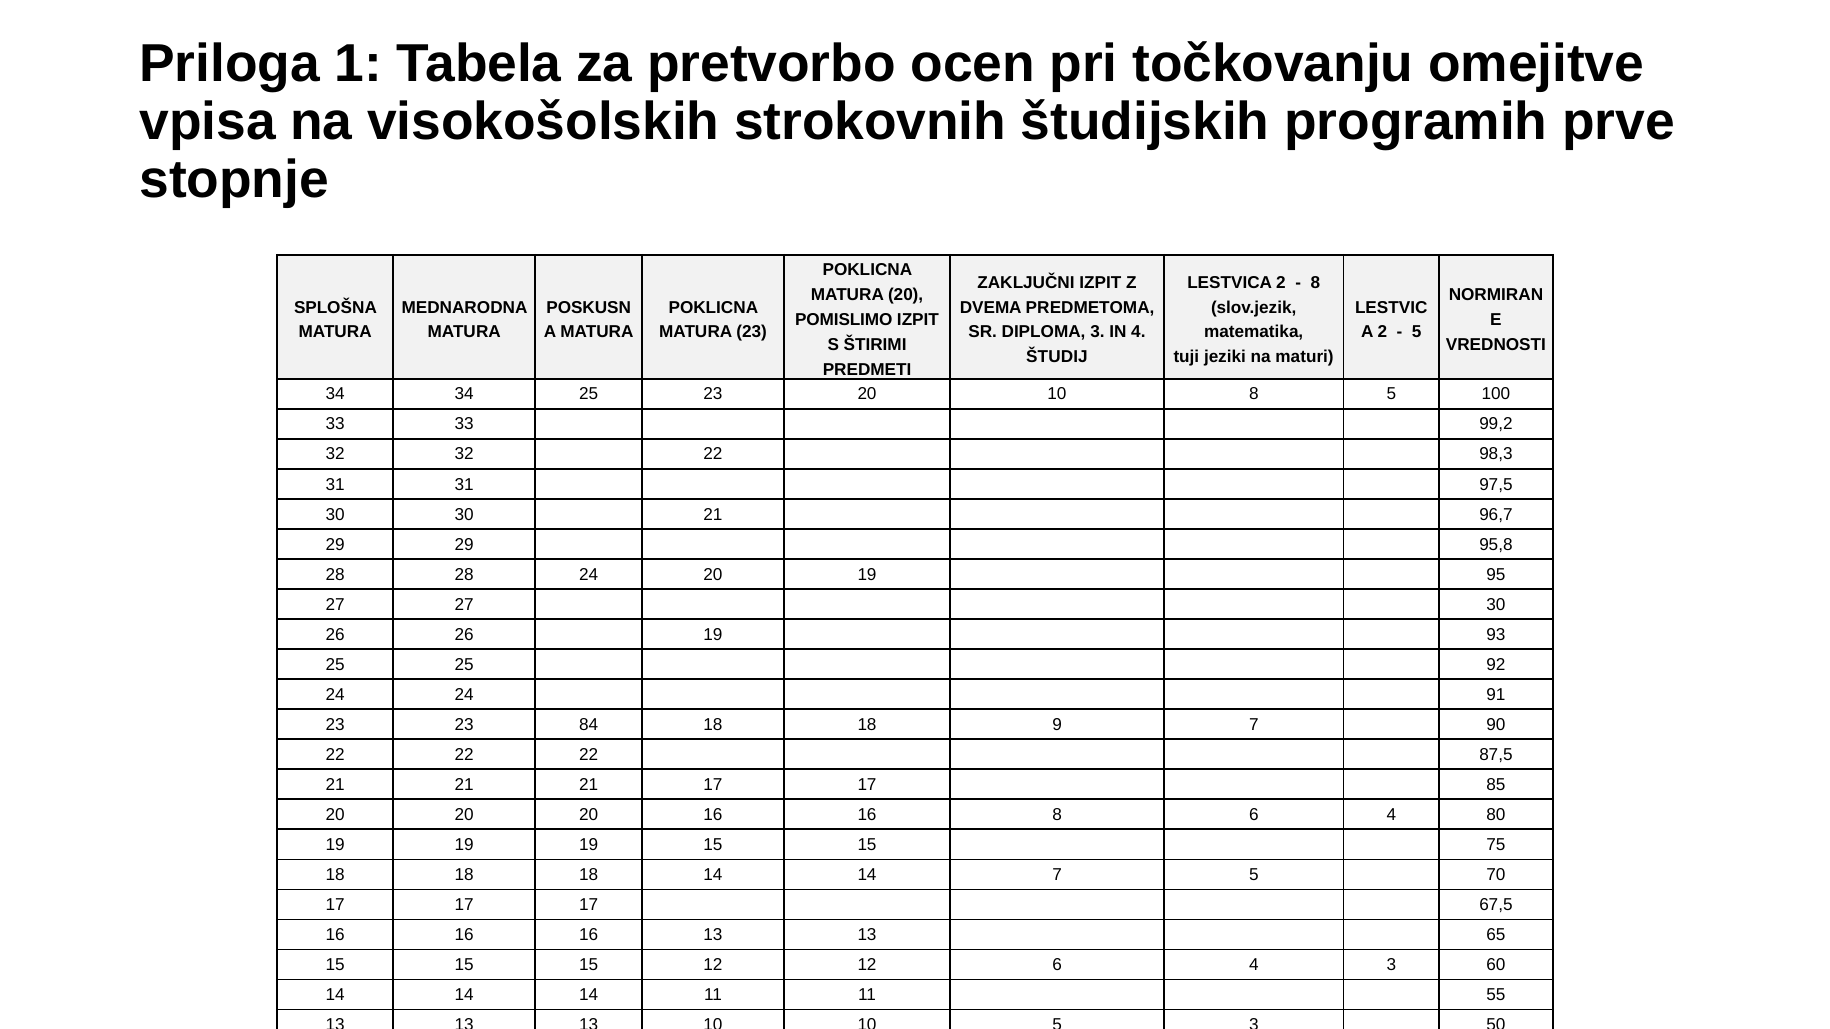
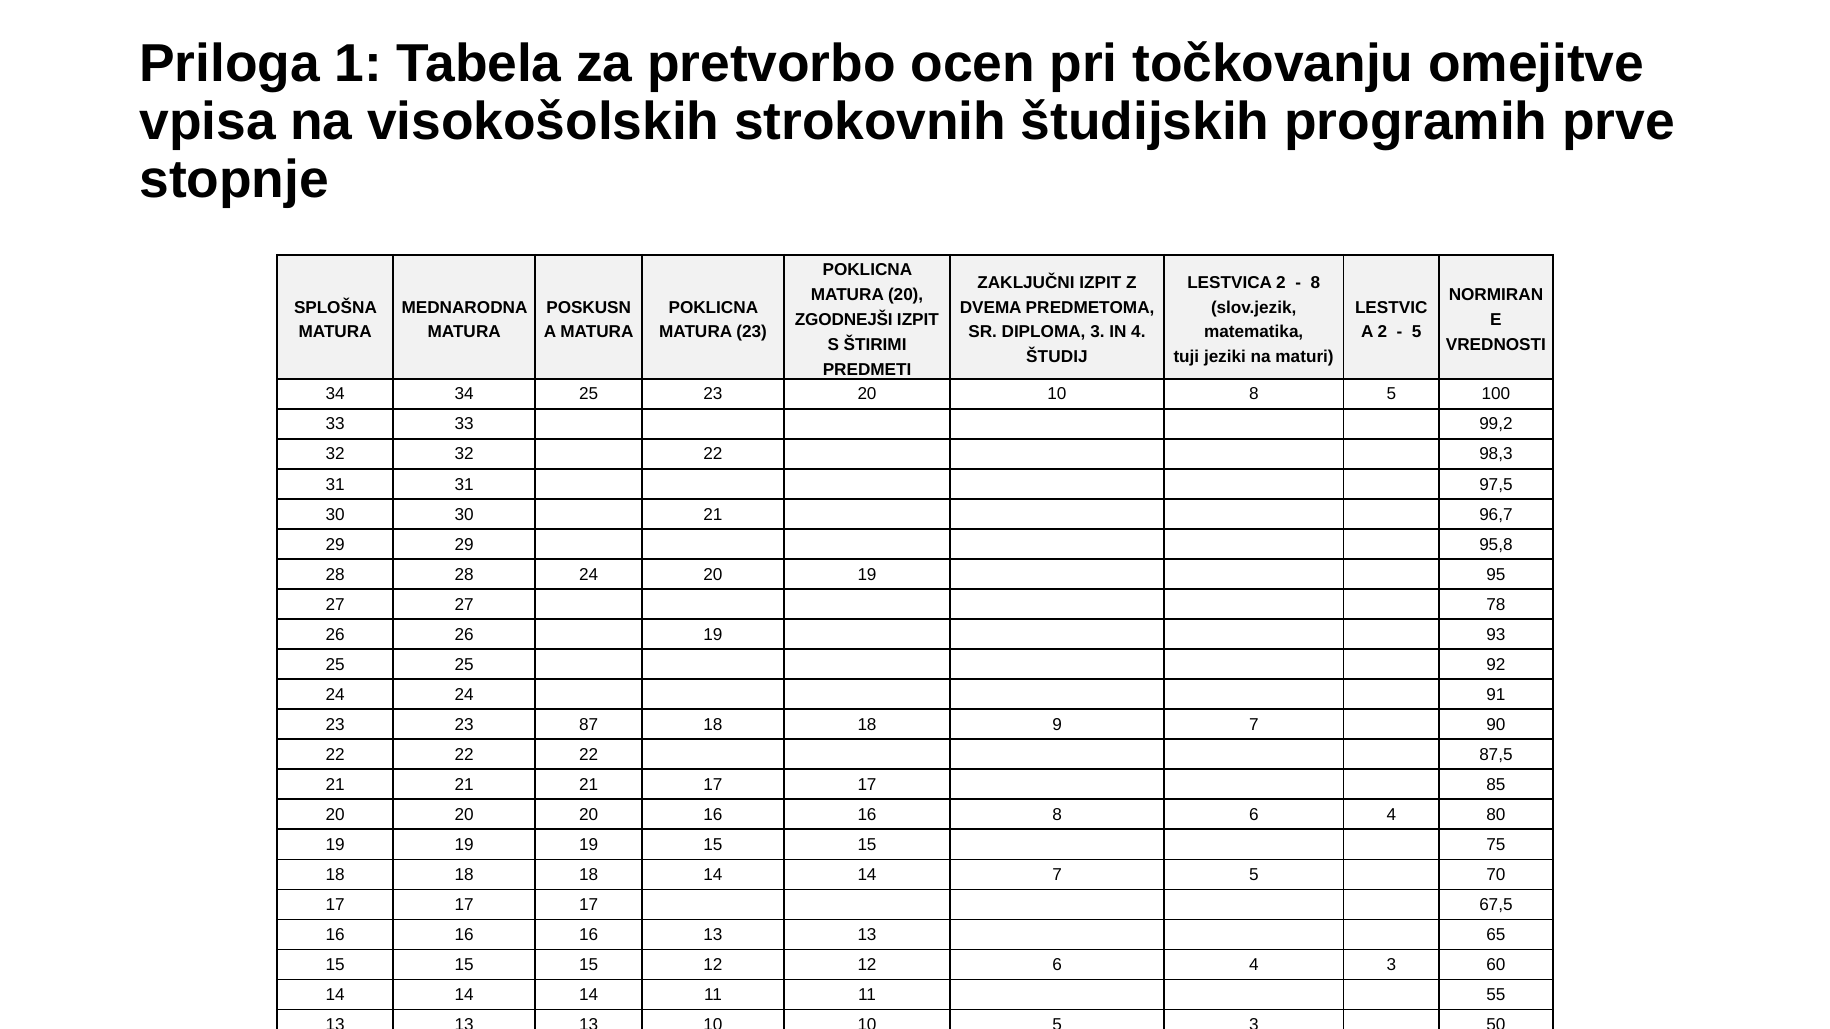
POMISLIMO: POMISLIMO -> ZGODNEJŠI
27 30: 30 -> 78
84: 84 -> 87
